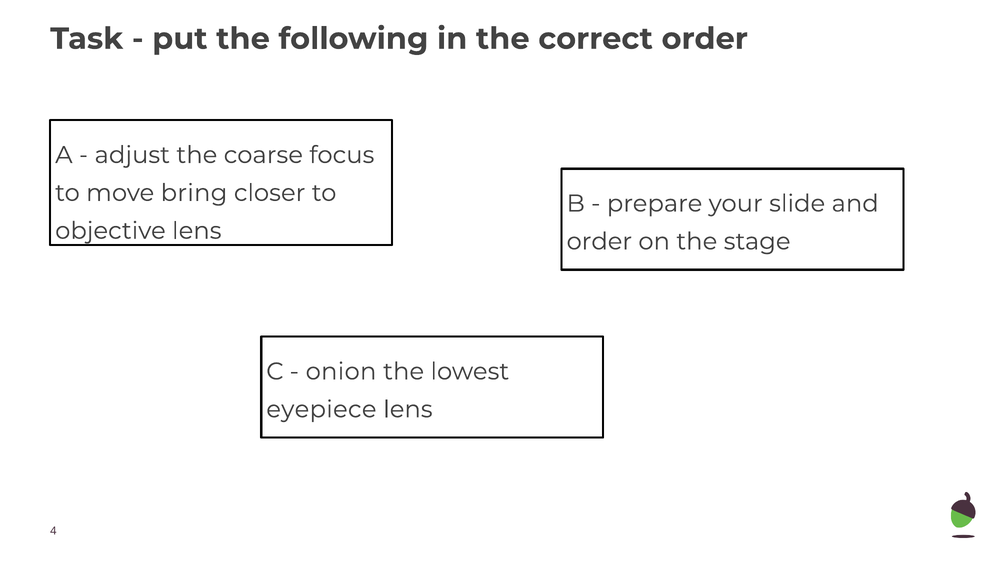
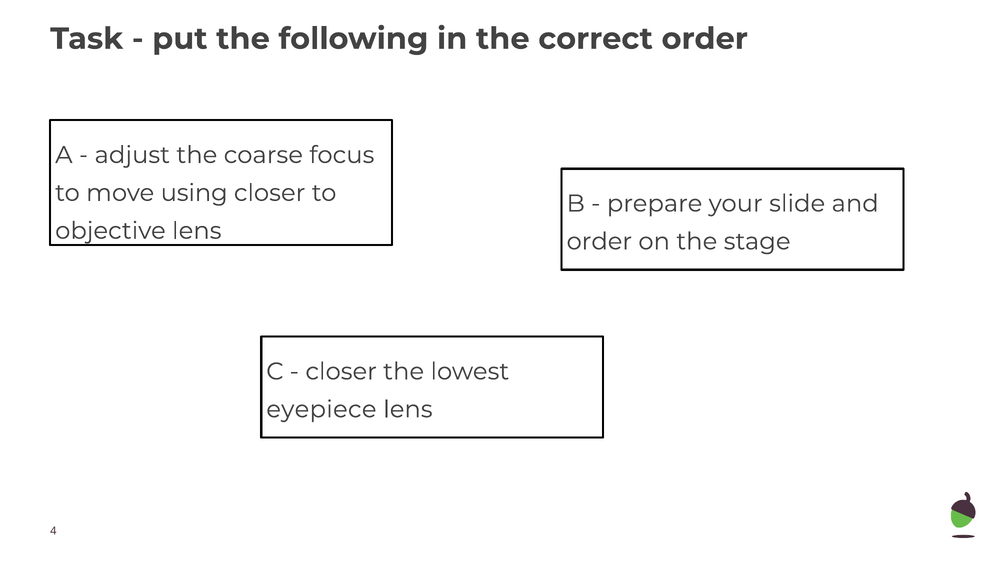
bring: bring -> using
onion at (341, 371): onion -> closer
